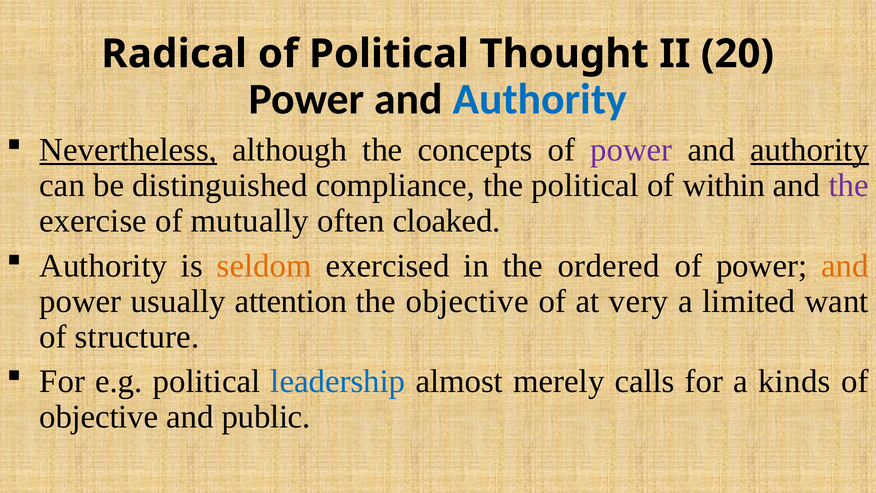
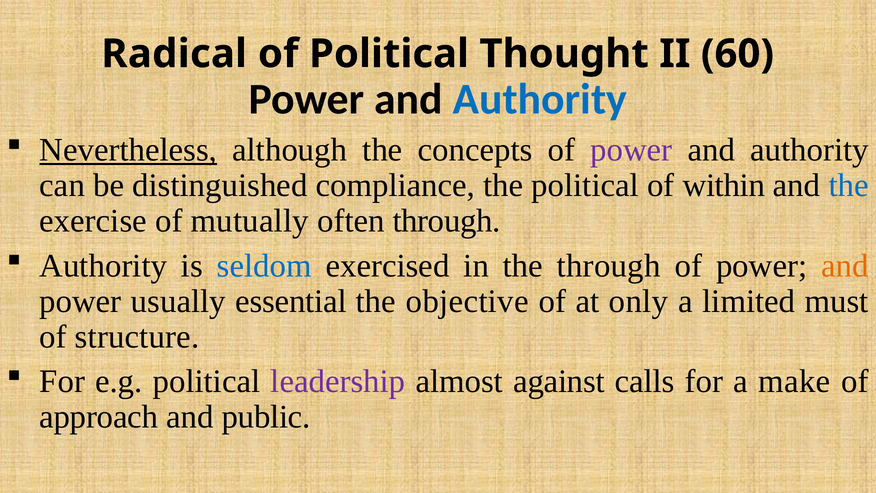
20: 20 -> 60
authority at (810, 150) underline: present -> none
the at (849, 185) colour: purple -> blue
often cloaked: cloaked -> through
seldom colour: orange -> blue
the ordered: ordered -> through
attention: attention -> essential
very: very -> only
want: want -> must
leadership colour: blue -> purple
merely: merely -> against
kinds: kinds -> make
objective at (99, 417): objective -> approach
